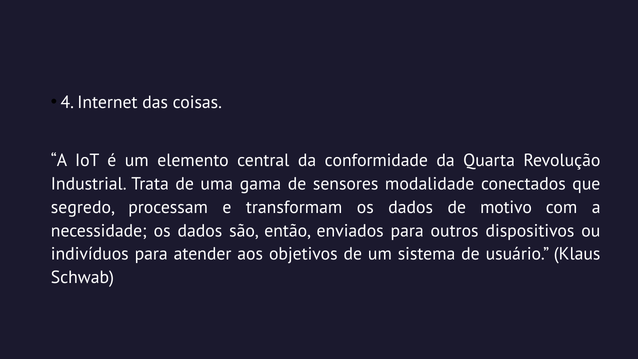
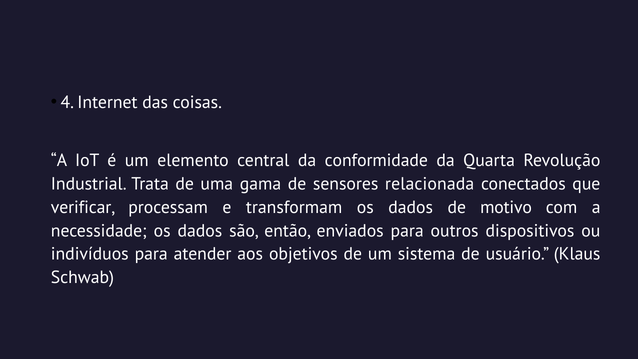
modalidade: modalidade -> relacionada
segredo: segredo -> verificar
